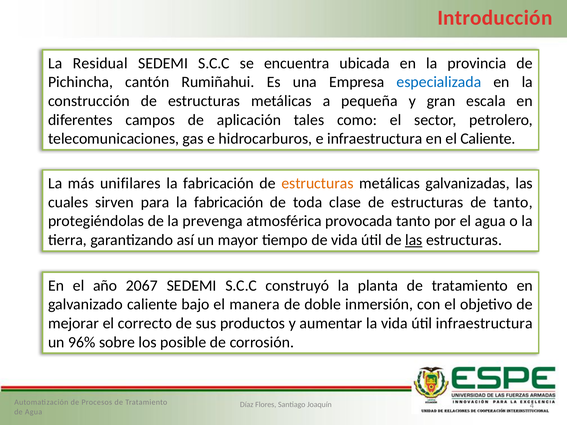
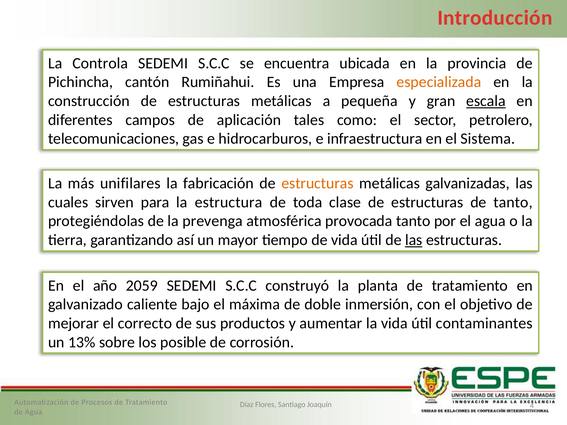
Residual: Residual -> Controla
especializada colour: blue -> orange
escala underline: none -> present
el Caliente: Caliente -> Sistema
para la fabricación: fabricación -> estructura
2067: 2067 -> 2059
manera: manera -> máxima
útil infraestructura: infraestructura -> contaminantes
96%: 96% -> 13%
